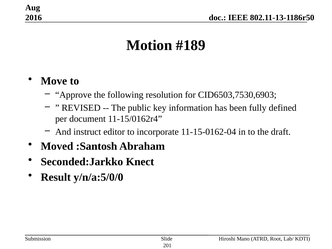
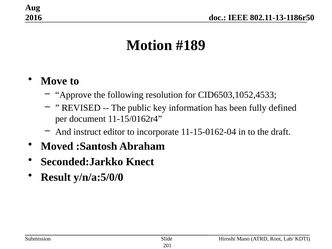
CID6503,7530,6903: CID6503,7530,6903 -> CID6503,1052,4533
